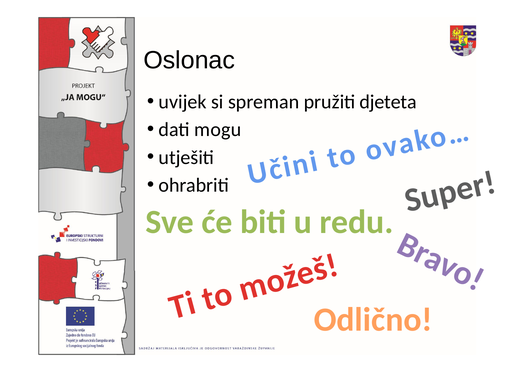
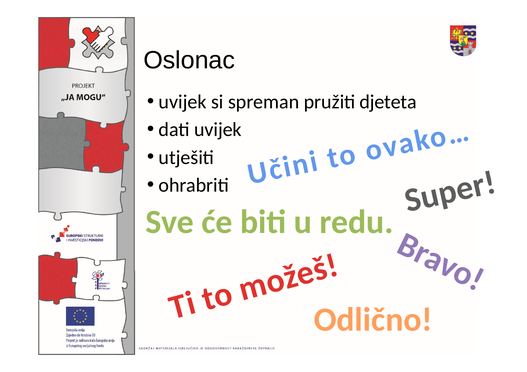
dati mogu: mogu -> uvijek
